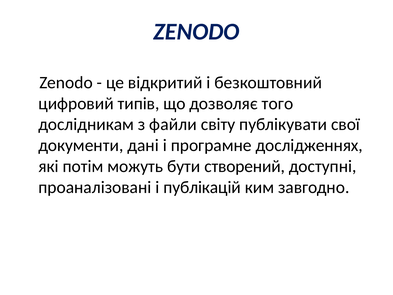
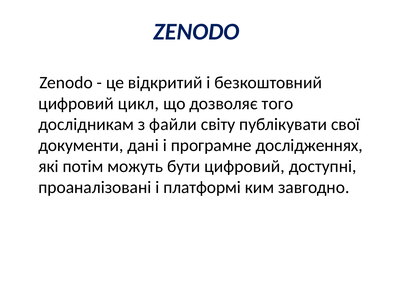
типів: типів -> цикл
бути створений: створений -> цифровий
публікацій: публікацій -> платформі
